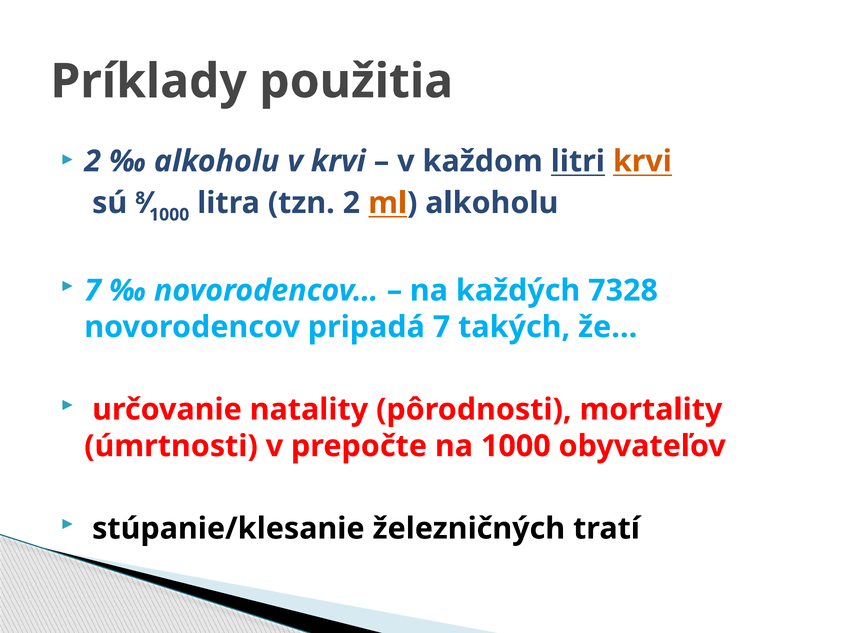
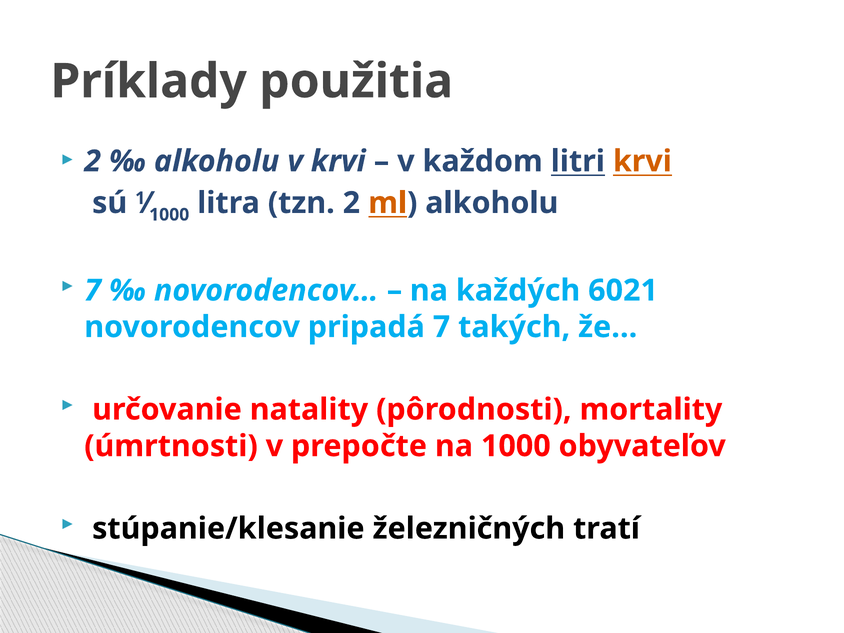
8: 8 -> 1
7328: 7328 -> 6021
